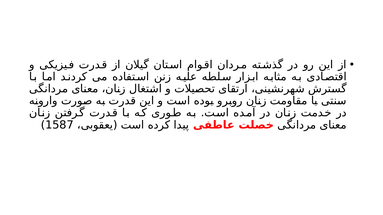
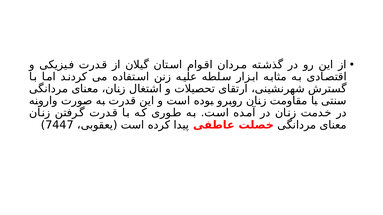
1587: 1587 -> 7447
